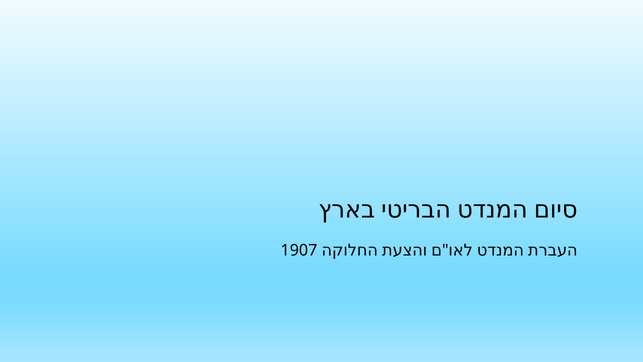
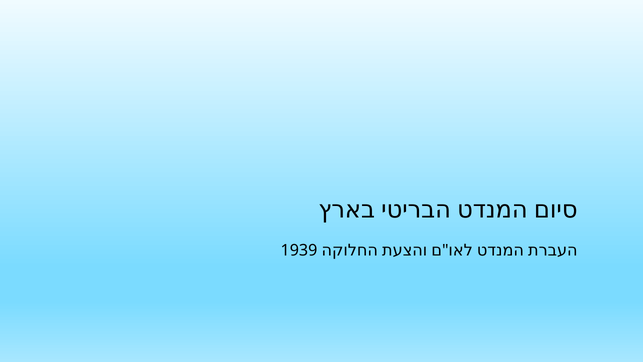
1907: 1907 -> 1939
